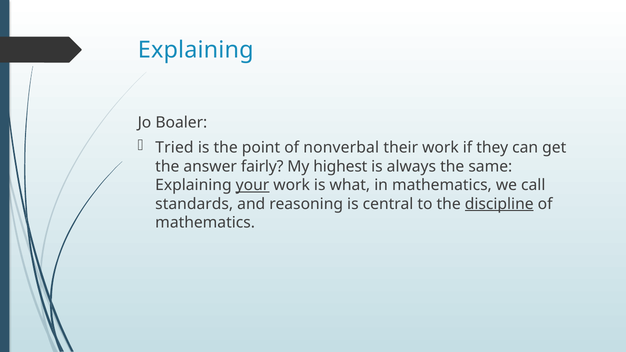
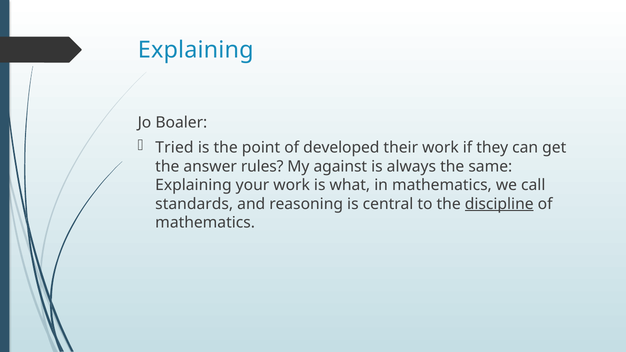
nonverbal: nonverbal -> developed
fairly: fairly -> rules
highest: highest -> against
your underline: present -> none
